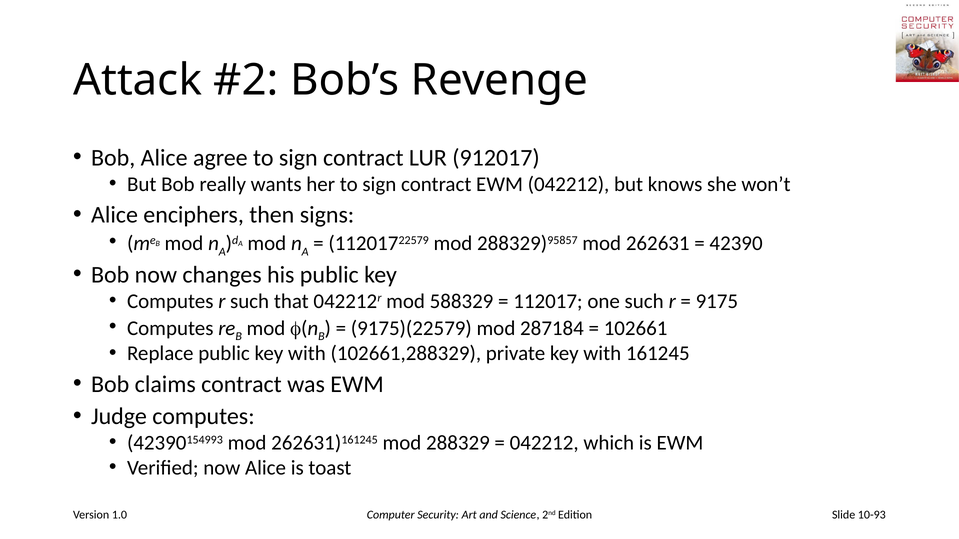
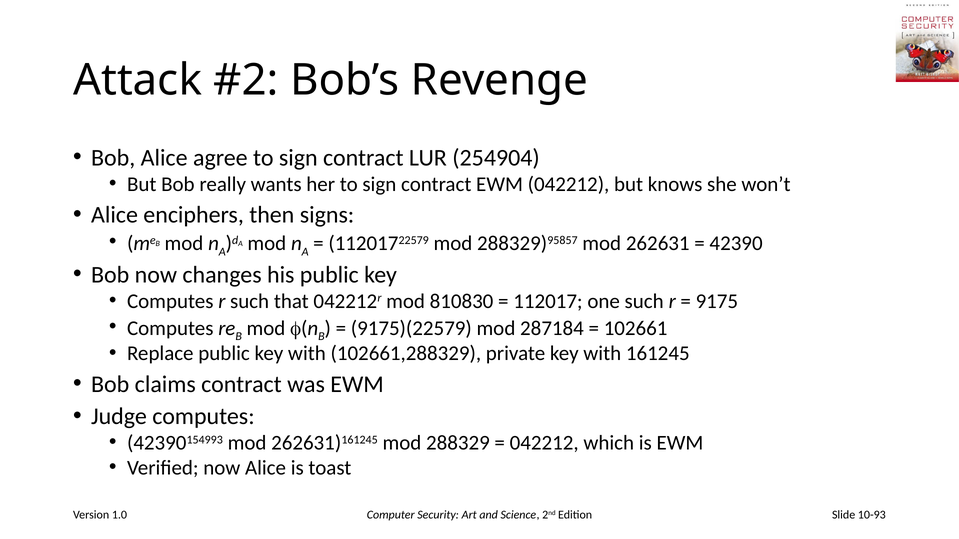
912017: 912017 -> 254904
588329: 588329 -> 810830
